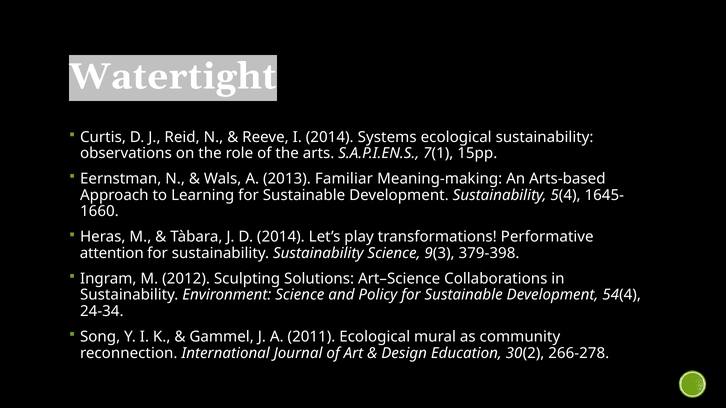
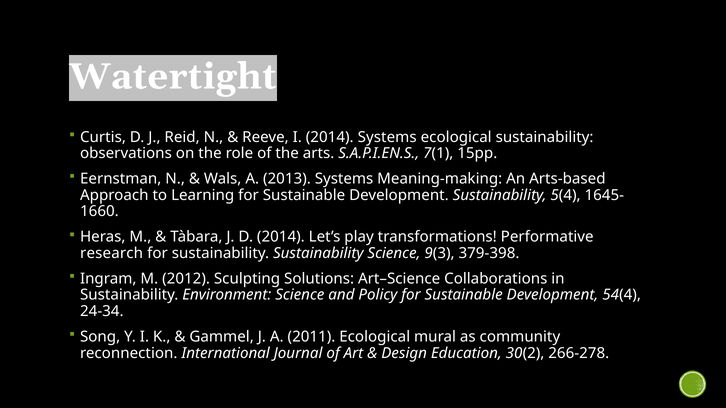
2013 Familiar: Familiar -> Systems
attention: attention -> research
